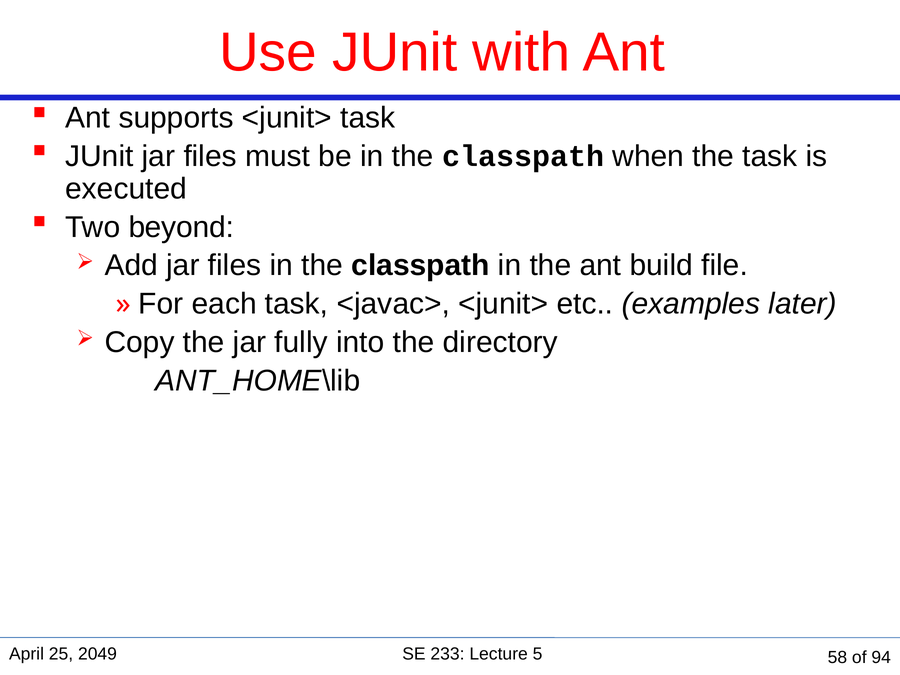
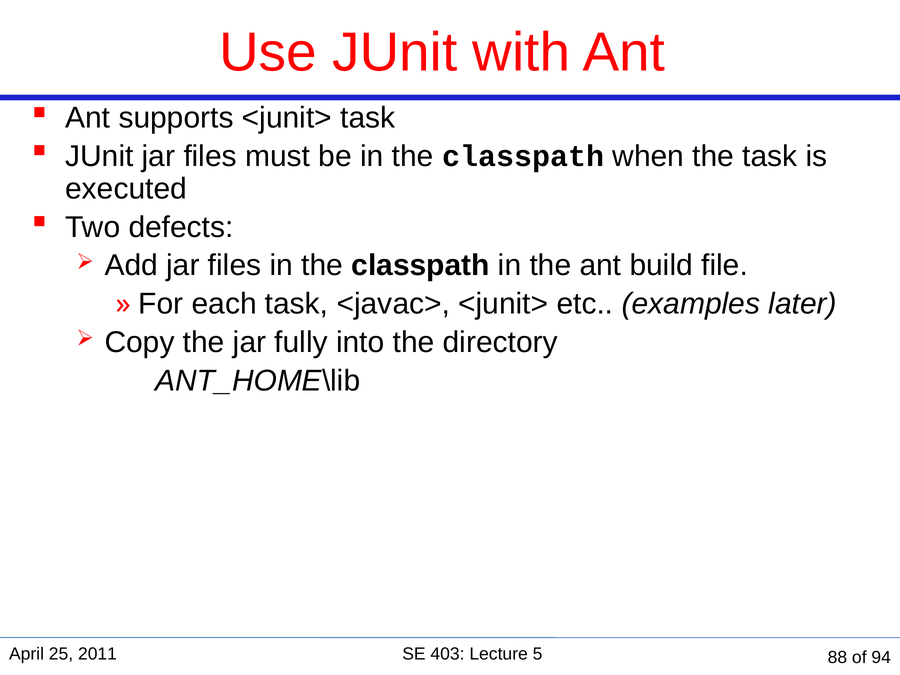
beyond: beyond -> defects
2049: 2049 -> 2011
233: 233 -> 403
58: 58 -> 88
